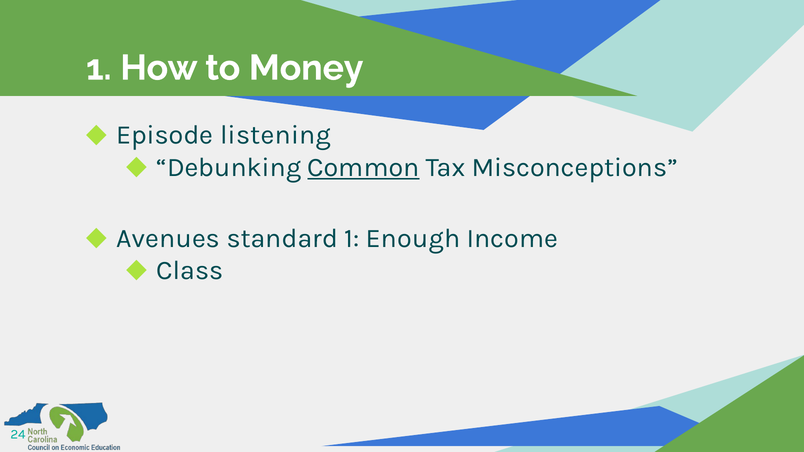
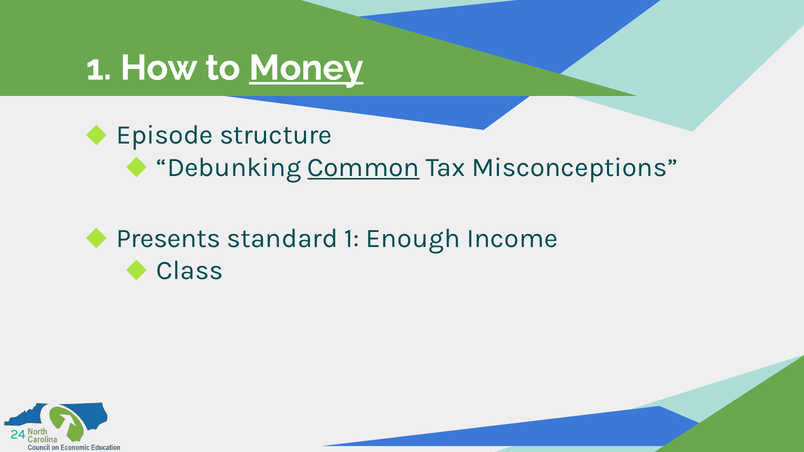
Money underline: none -> present
listening: listening -> structure
Avenues: Avenues -> Presents
